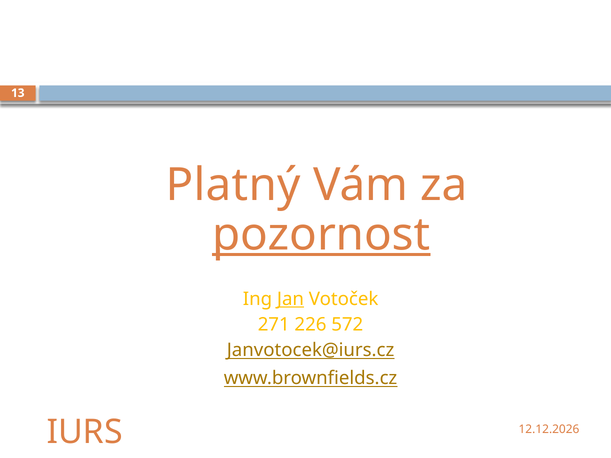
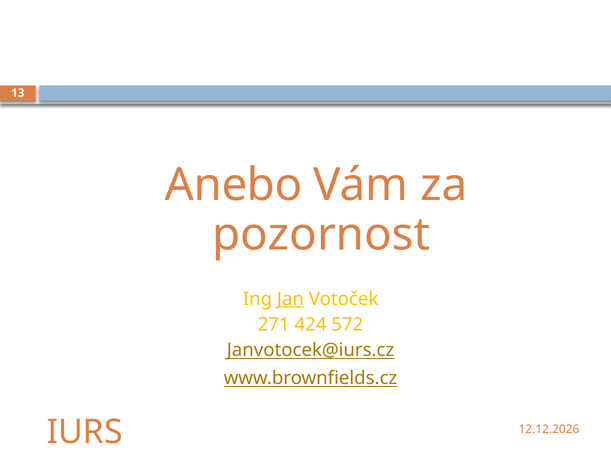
Platný: Platný -> Anebo
pozornost underline: present -> none
226: 226 -> 424
